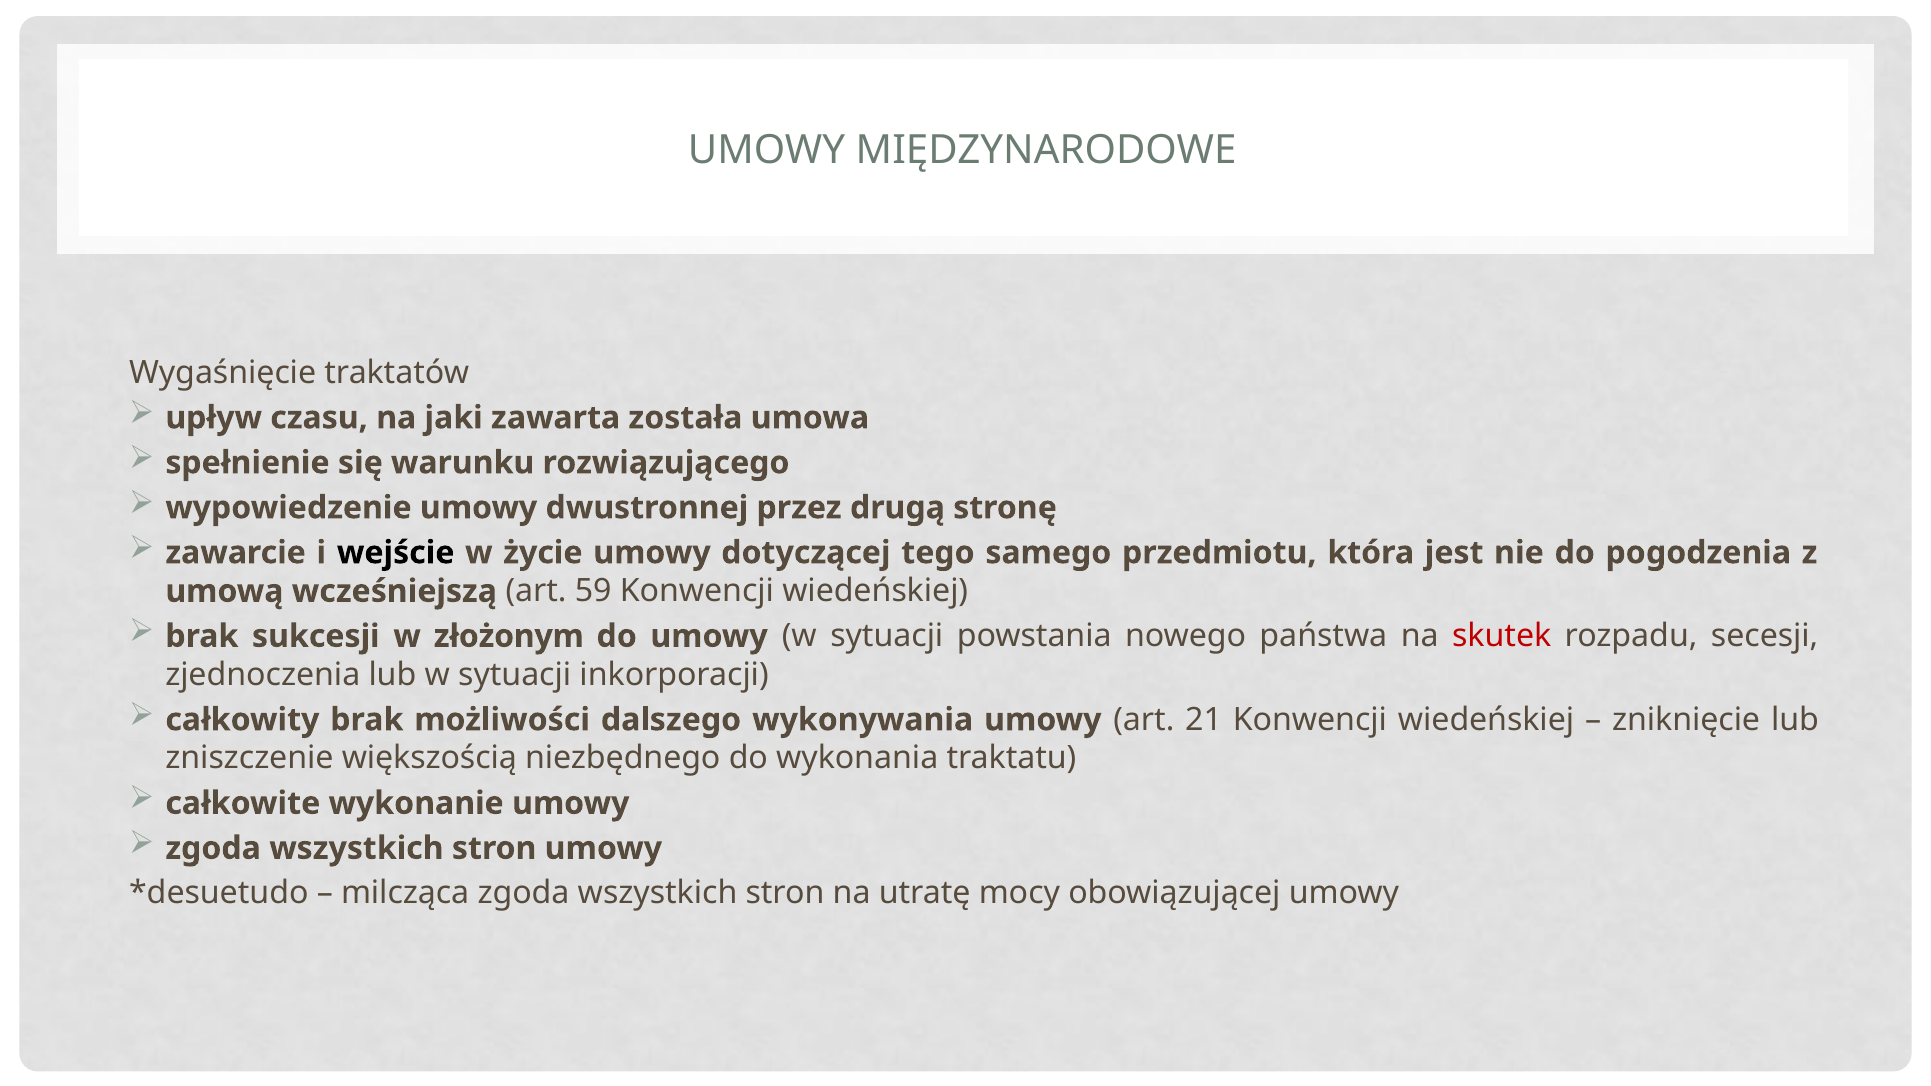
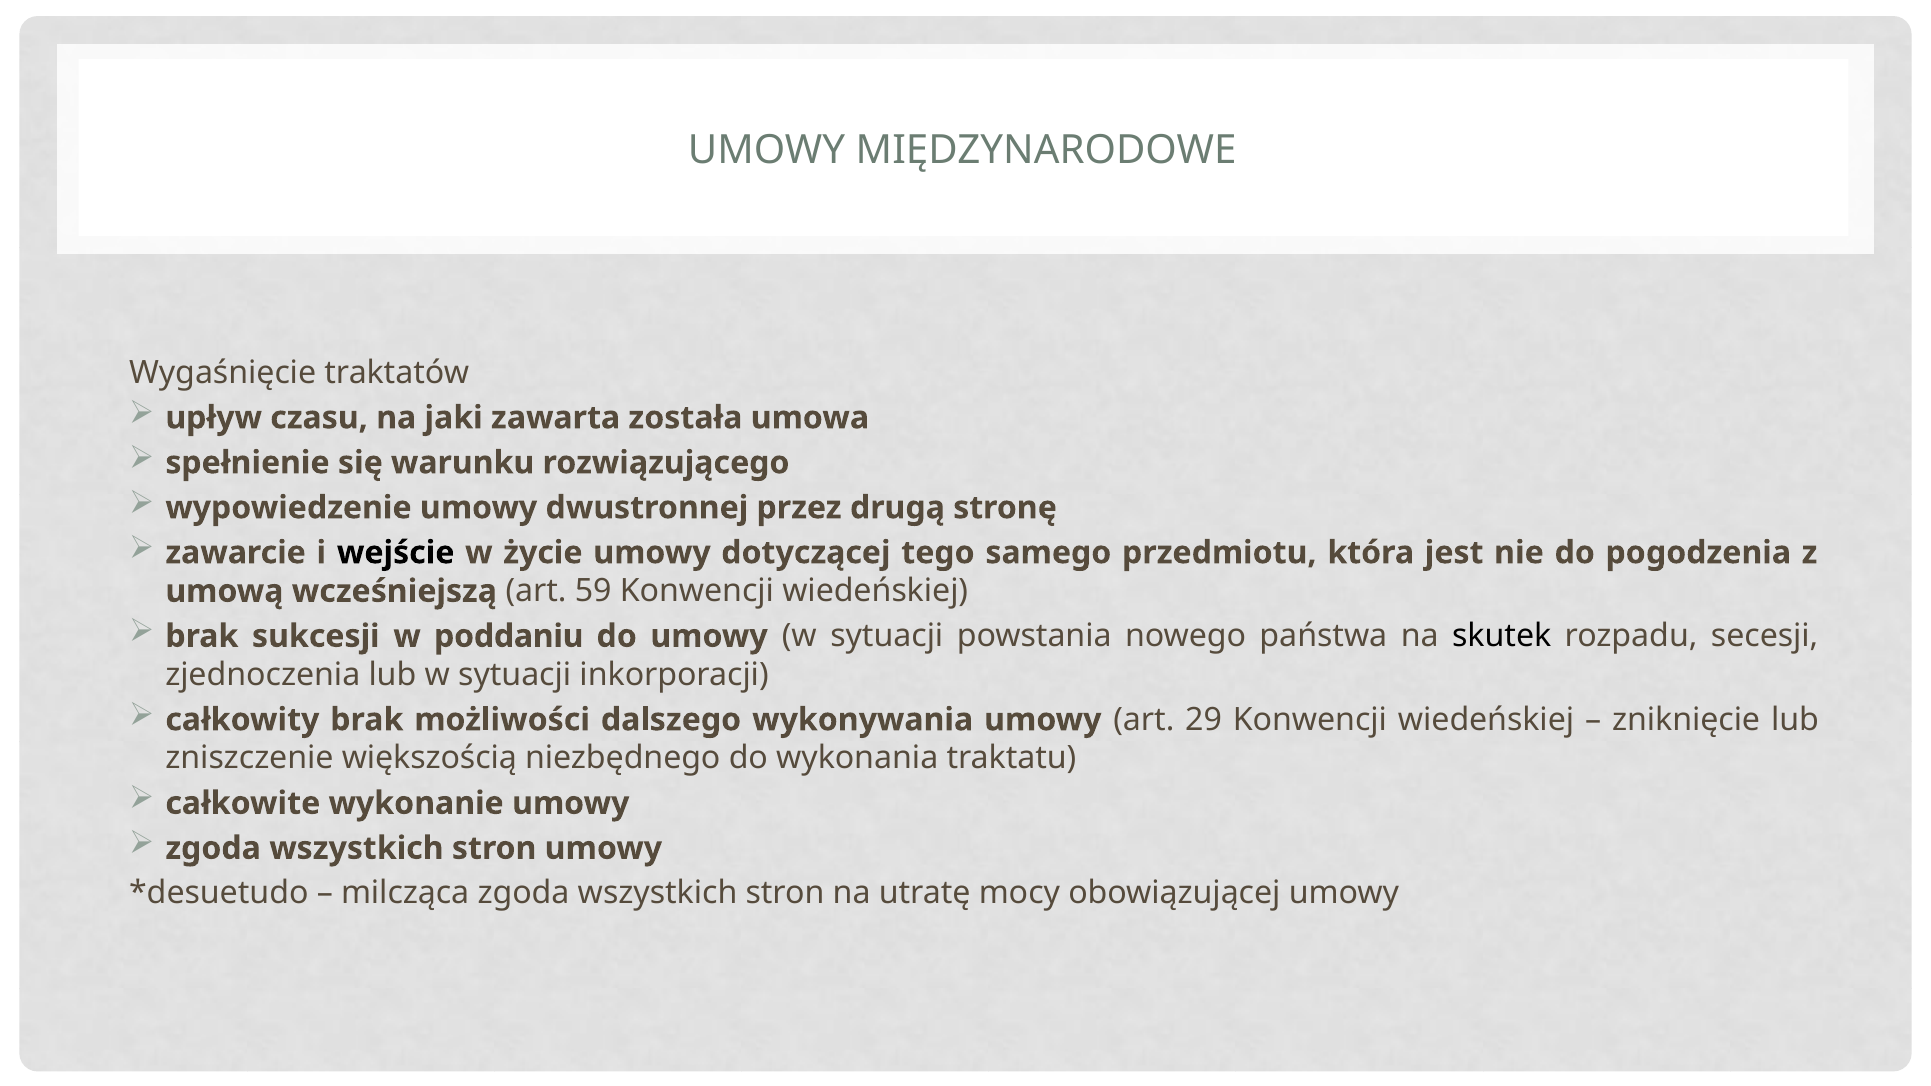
złożonym: złożonym -> poddaniu
skutek colour: red -> black
21: 21 -> 29
